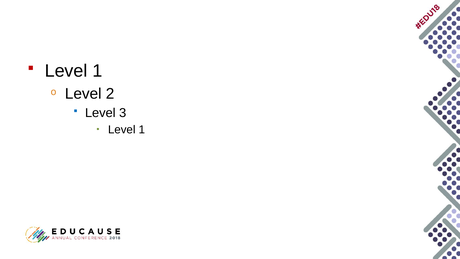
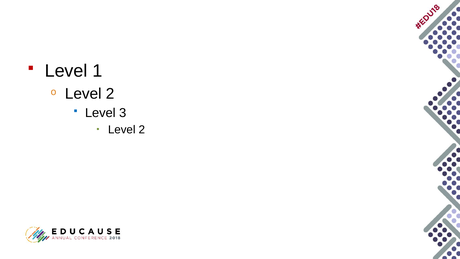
1 at (142, 130): 1 -> 2
